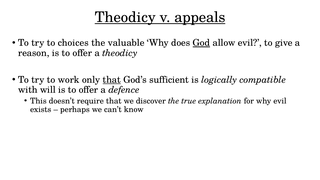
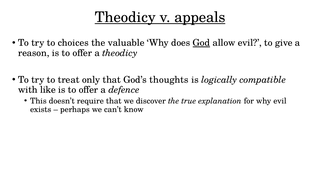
work: work -> treat
that at (112, 80) underline: present -> none
sufficient: sufficient -> thoughts
will: will -> like
